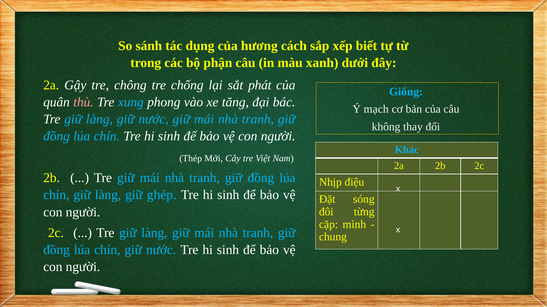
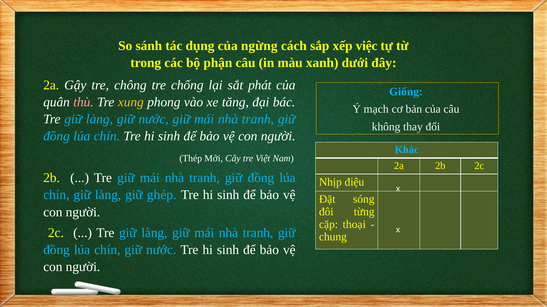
hương: hương -> ngừng
biết: biết -> việc
xung colour: light blue -> yellow
mình: mình -> thoại
